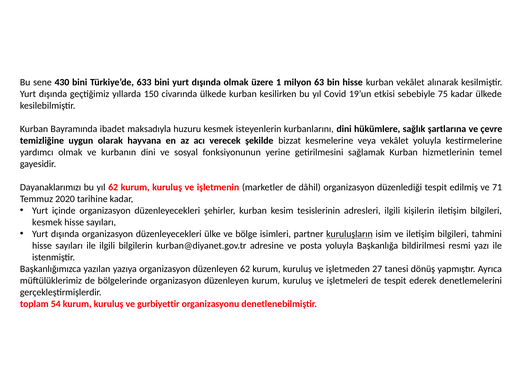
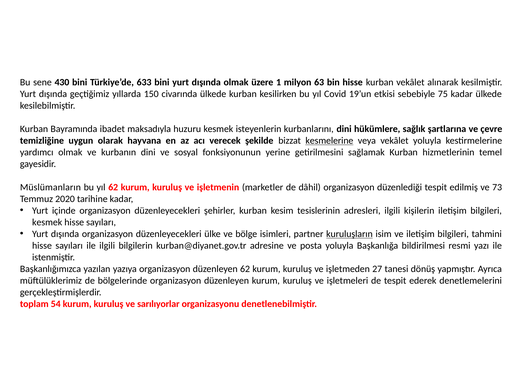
kesmelerine underline: none -> present
Dayanaklarımızı: Dayanaklarımızı -> Müslümanların
71: 71 -> 73
gurbiyettir: gurbiyettir -> sarılıyorlar
